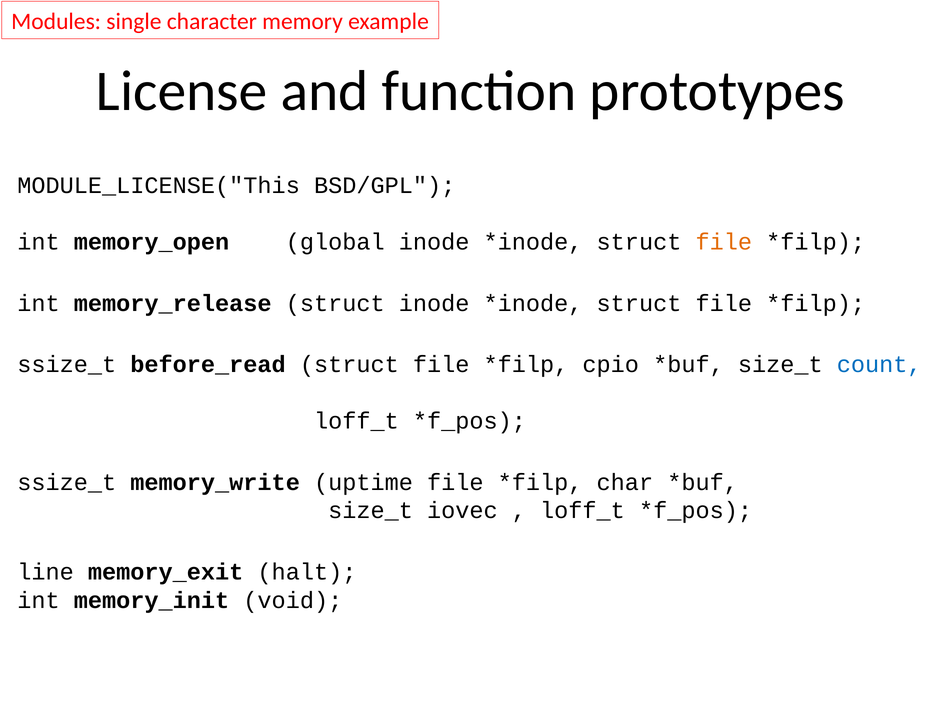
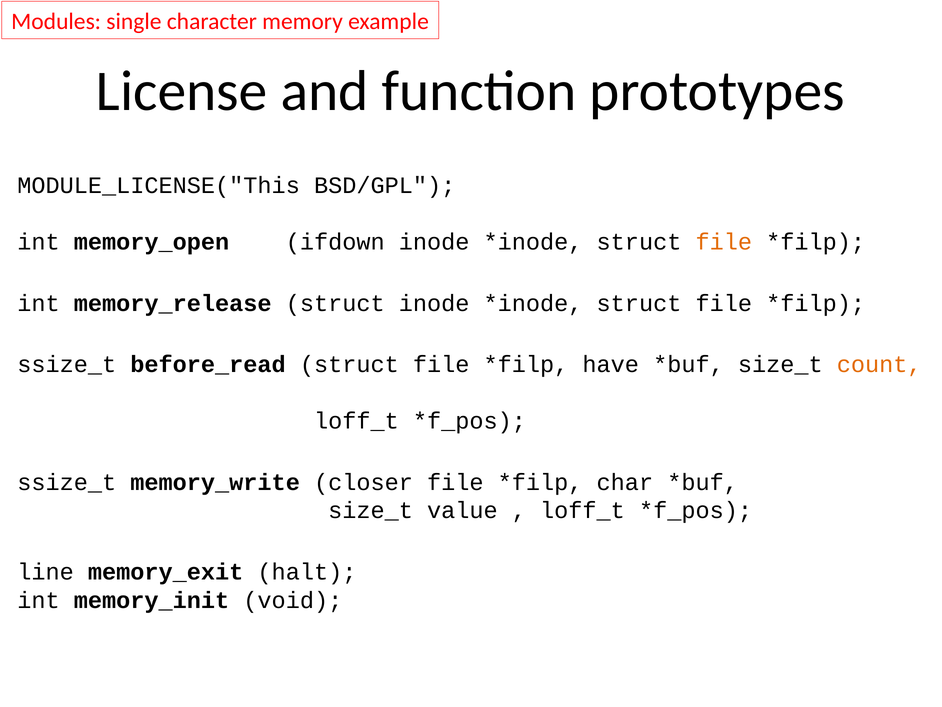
global: global -> ifdown
cpio: cpio -> have
count colour: blue -> orange
uptime: uptime -> closer
iovec: iovec -> value
